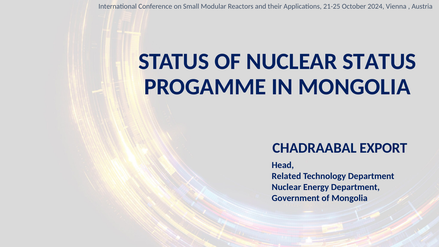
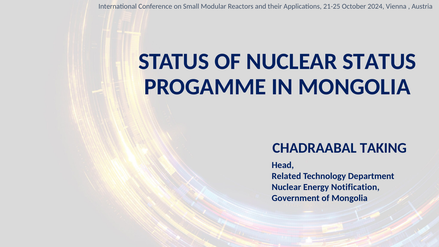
EXPORT: EXPORT -> TAKING
Energy Department: Department -> Notification
